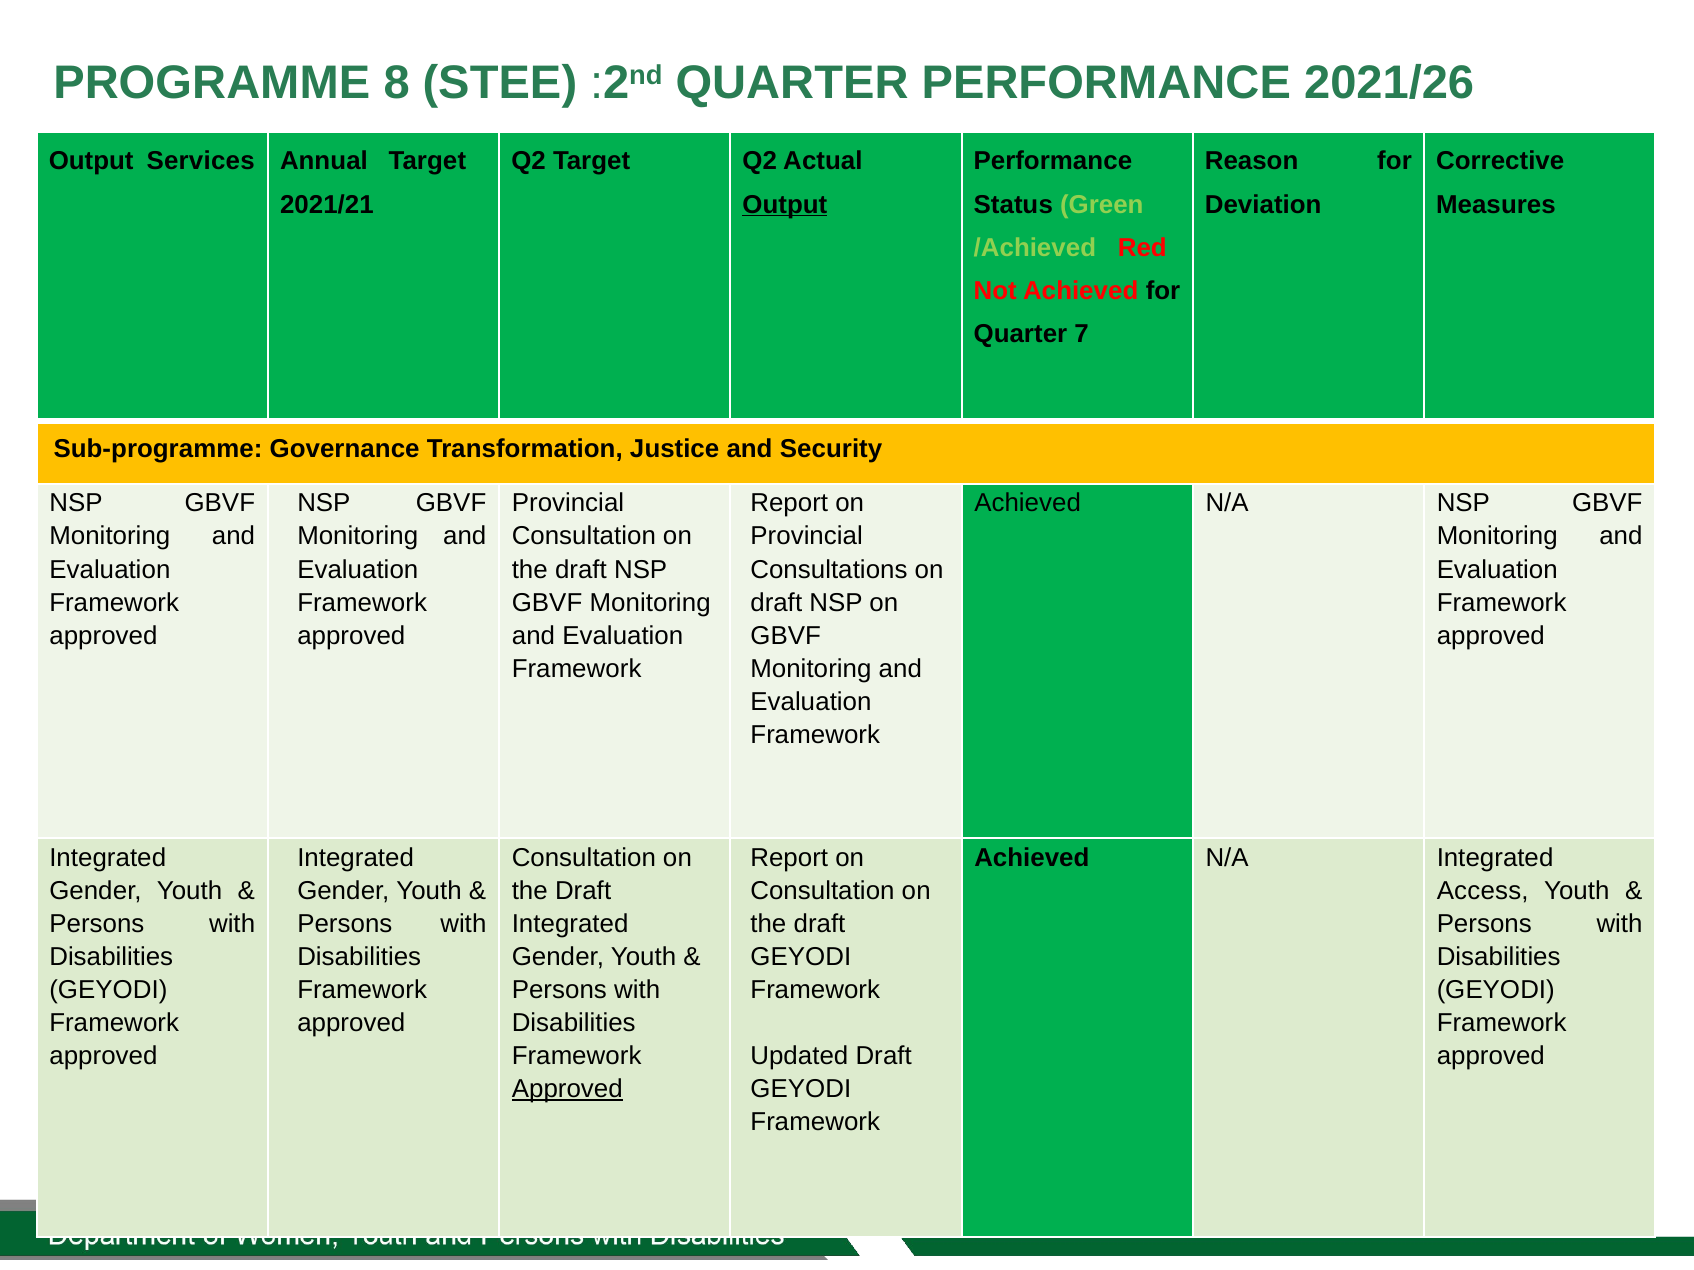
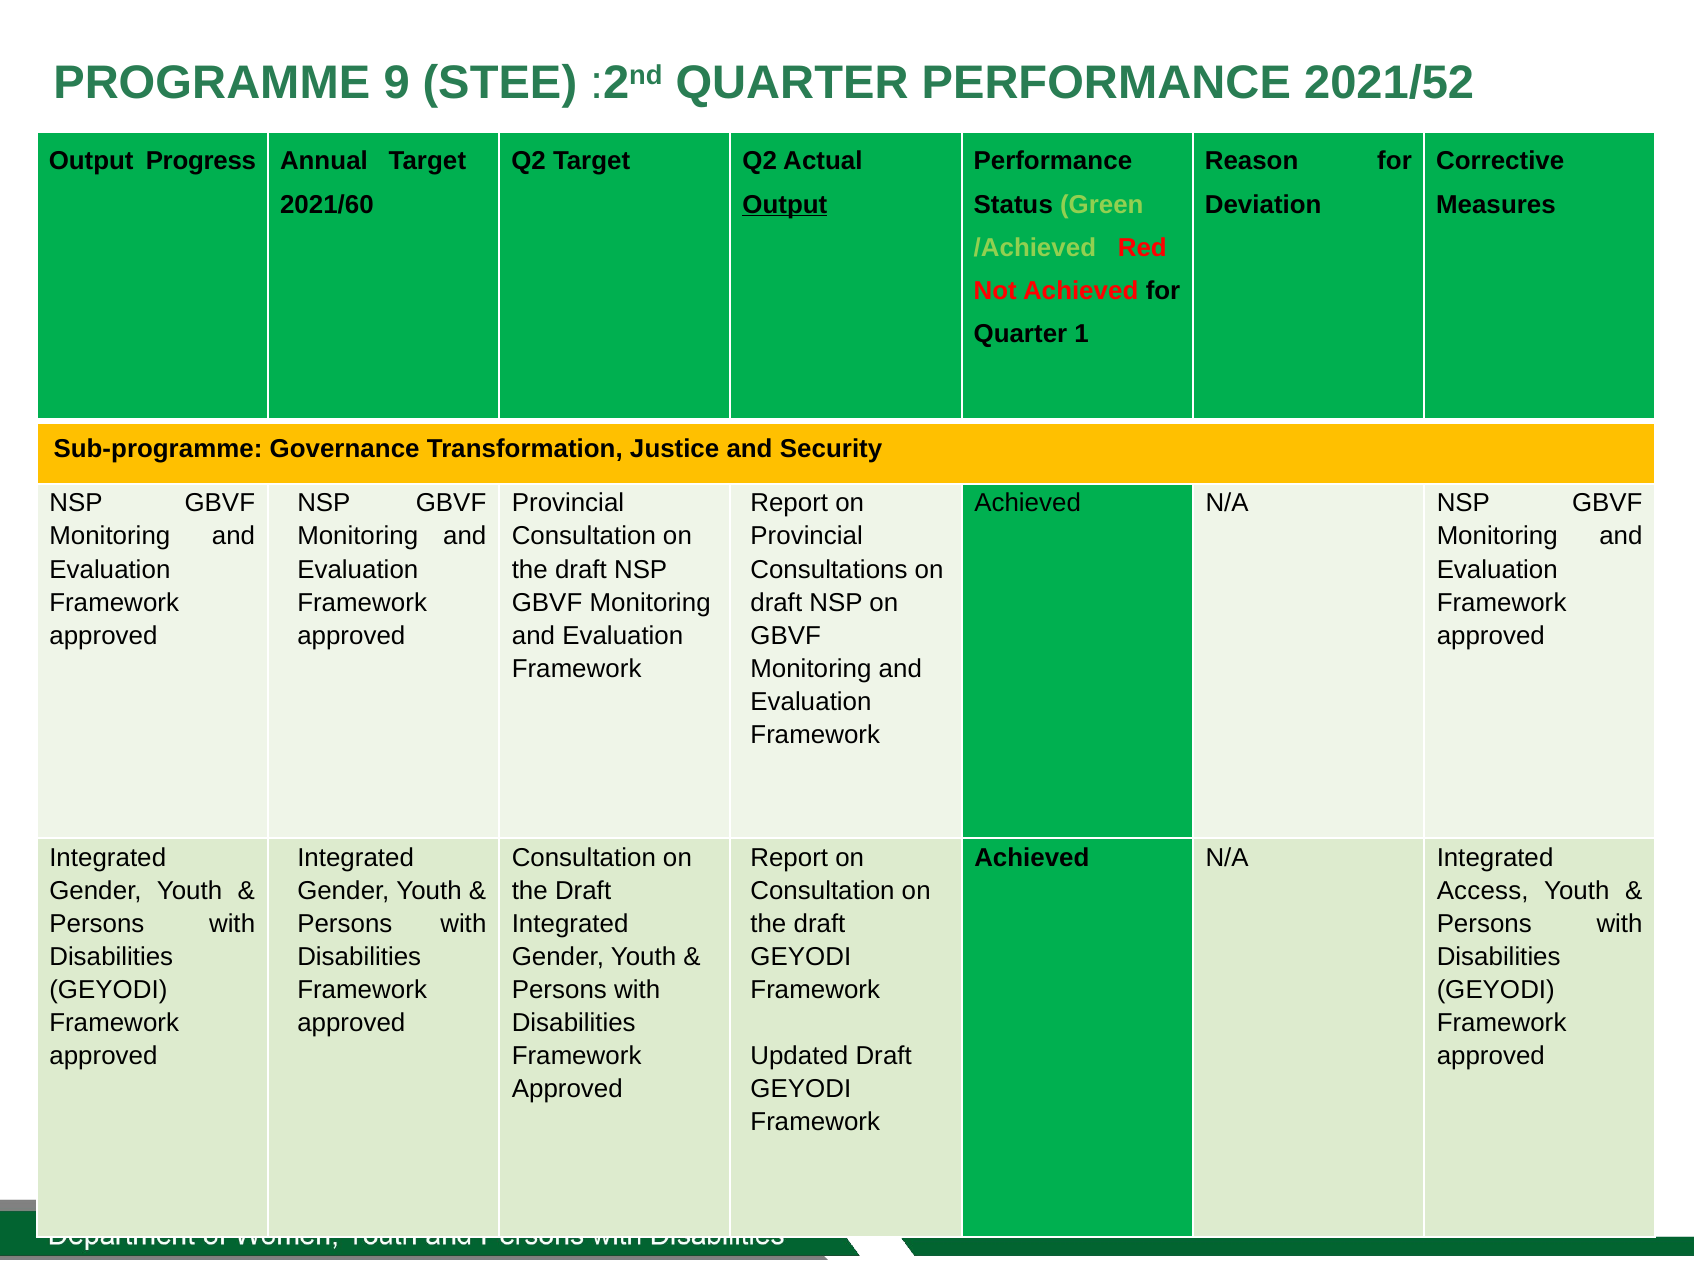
8: 8 -> 9
2021/26: 2021/26 -> 2021/52
Services: Services -> Progress
2021/21: 2021/21 -> 2021/60
7: 7 -> 1
Approved at (567, 1089) underline: present -> none
